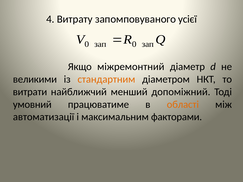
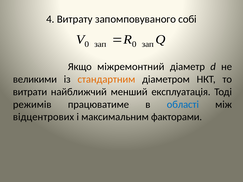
усієї: усієї -> собі
допоміжний: допоміжний -> експлуатація
умовний: умовний -> режимів
області colour: orange -> blue
автоматизації: автоматизації -> відцентрових
